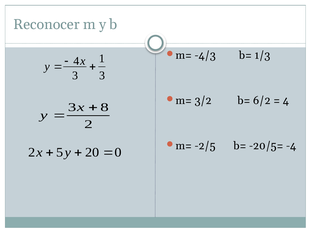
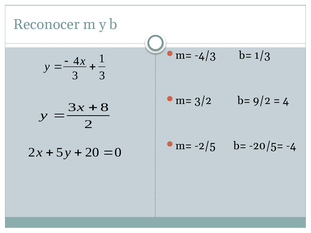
6/2: 6/2 -> 9/2
